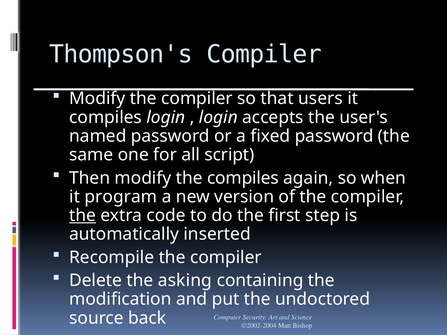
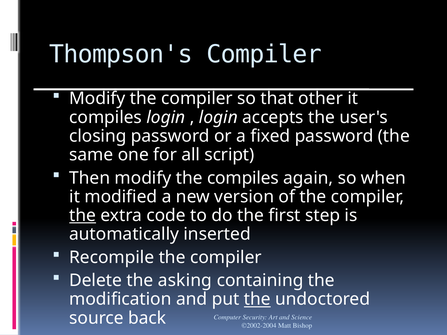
users: users -> other
named: named -> closing
program: program -> modified
the at (257, 299) underline: none -> present
